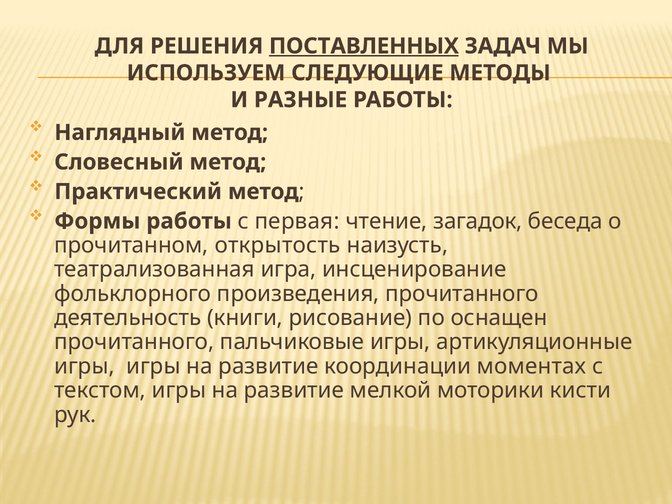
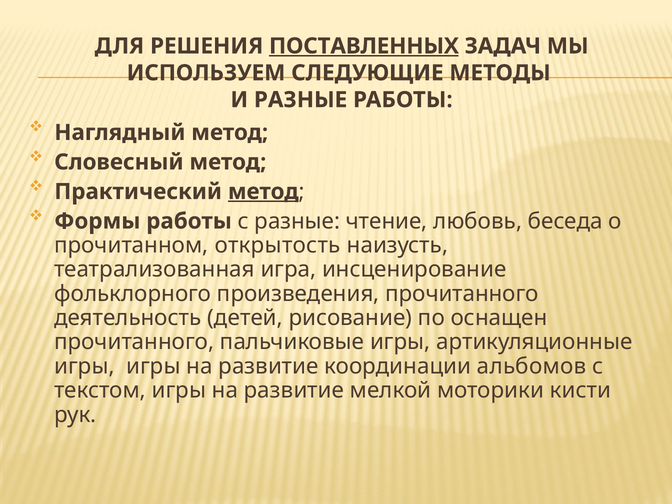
метод at (263, 192) underline: none -> present
с первая: первая -> разные
загадок: загадок -> любовь
книги: книги -> детей
моментах: моментах -> альбомов
